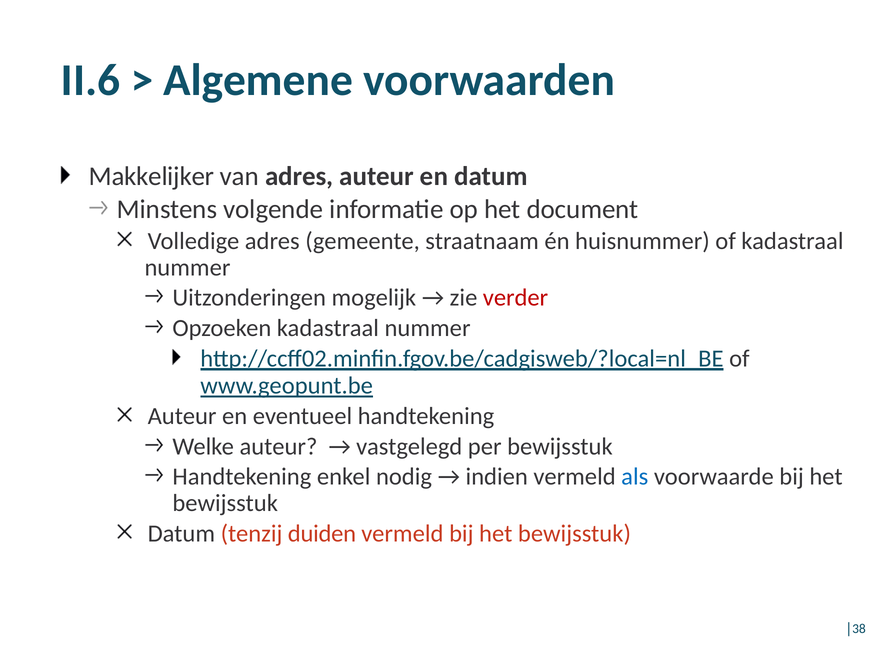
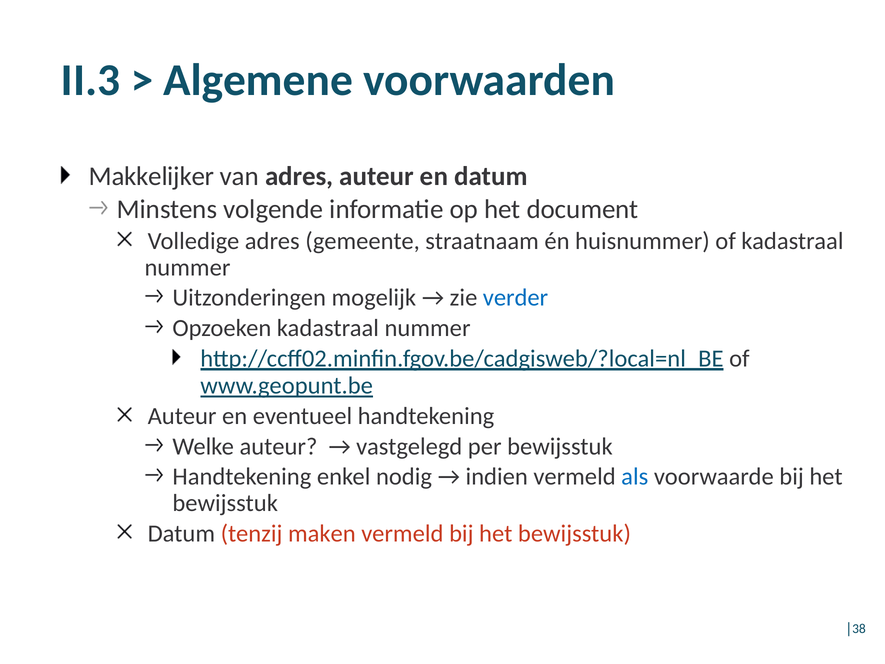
II.6: II.6 -> II.3
verder colour: red -> blue
duiden: duiden -> maken
